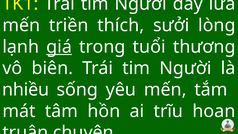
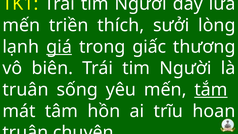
tuổi: tuổi -> giấc
nhiều at (26, 90): nhiều -> truân
tắm underline: none -> present
